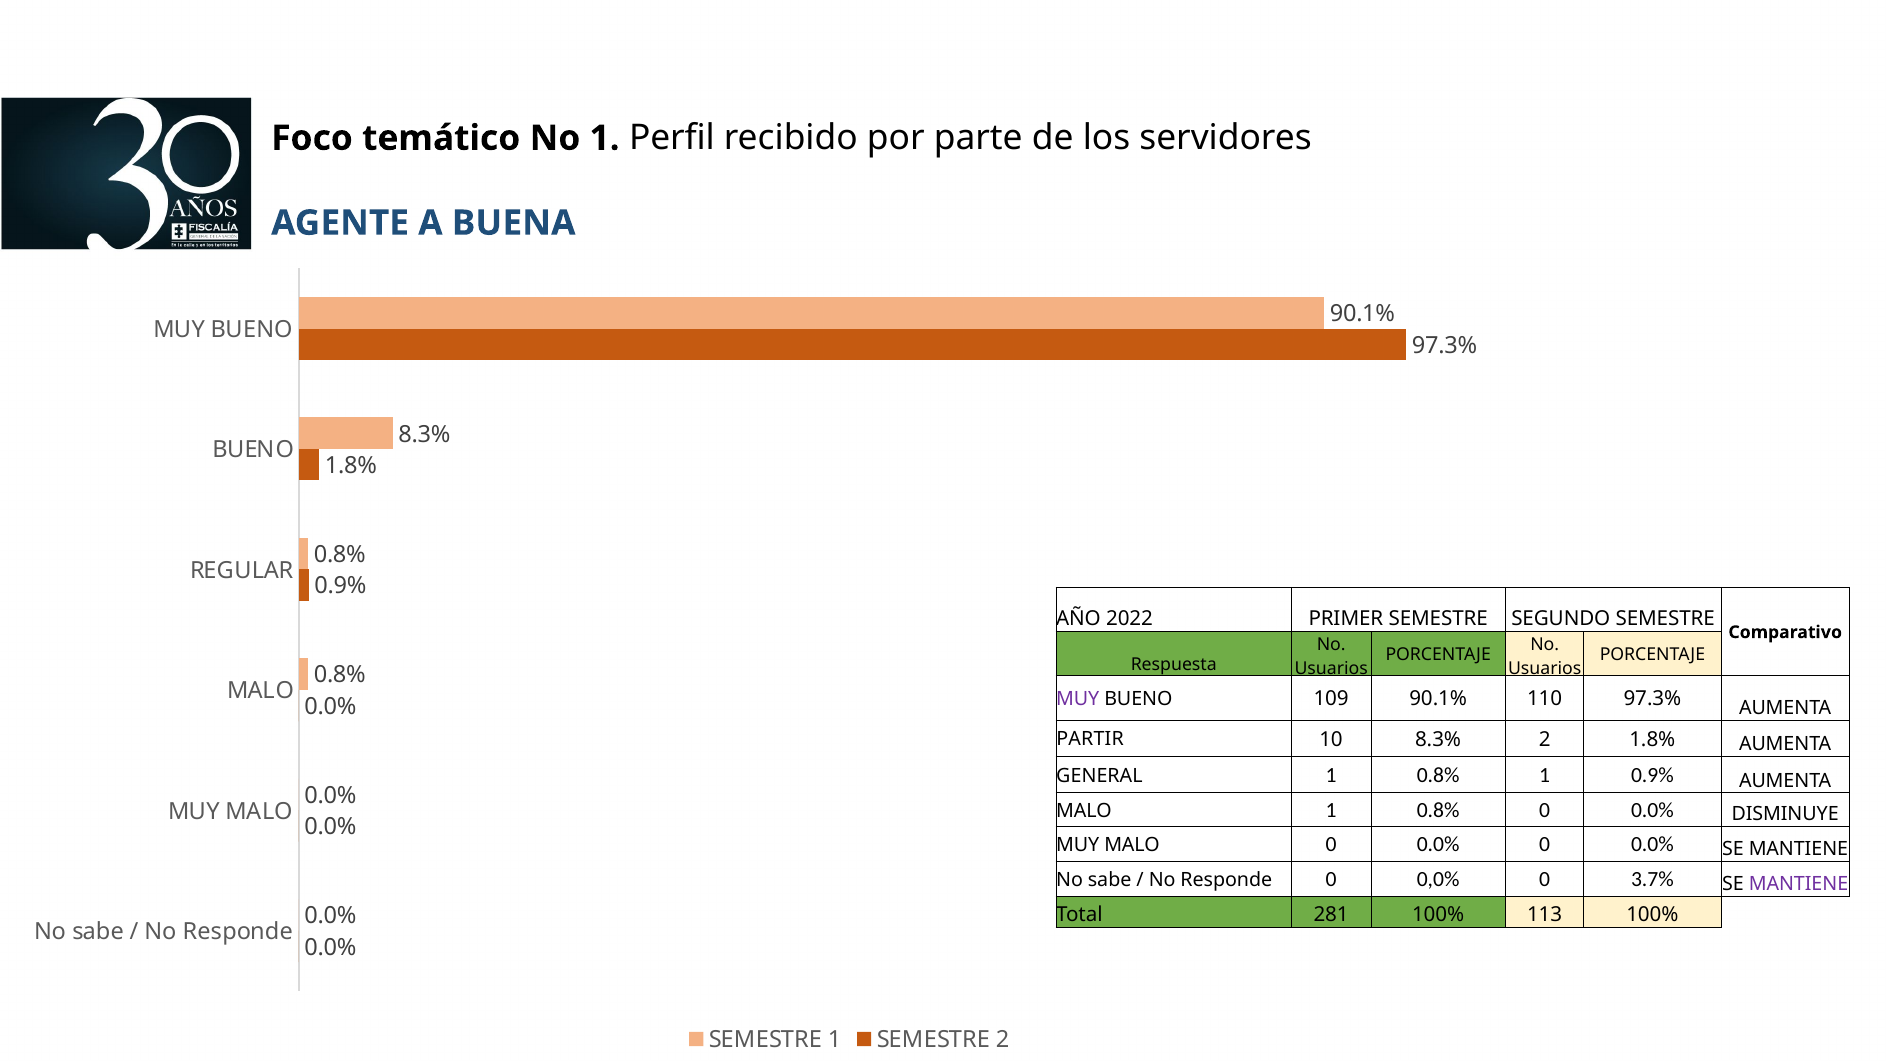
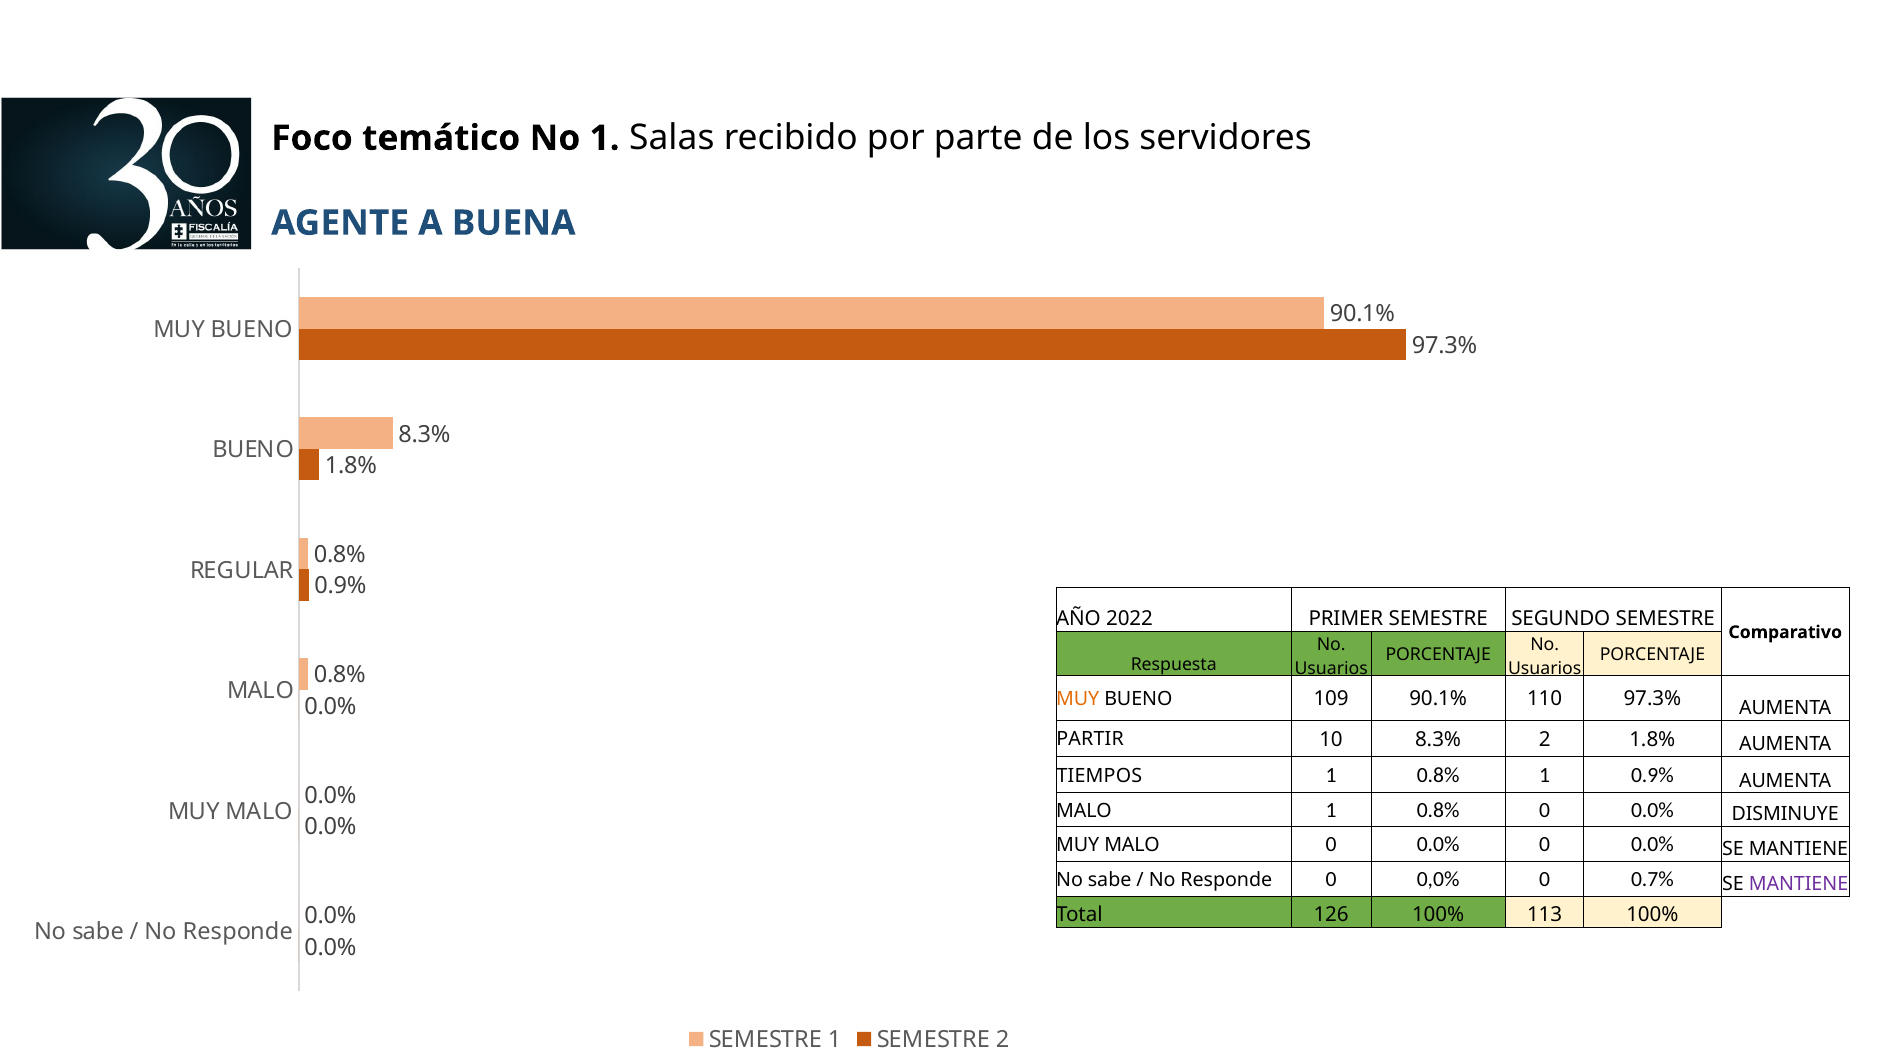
Perfil: Perfil -> Salas
MUY at (1078, 699) colour: purple -> orange
GENERAL: GENERAL -> TIEMPOS
3.7%: 3.7% -> 0.7%
281: 281 -> 126
